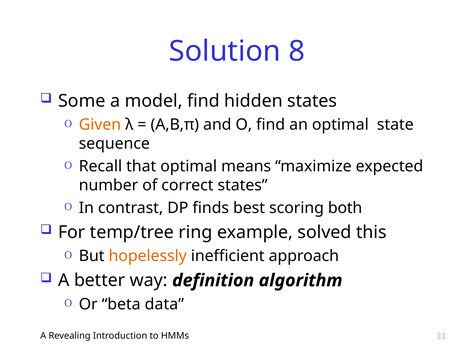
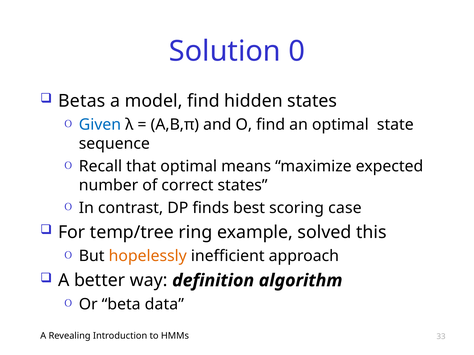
8: 8 -> 0
Some: Some -> Betas
Given colour: orange -> blue
both: both -> case
